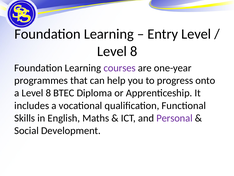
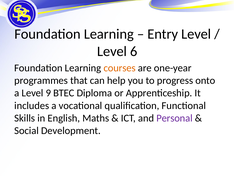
8 at (134, 51): 8 -> 6
courses colour: purple -> orange
a Level 8: 8 -> 9
